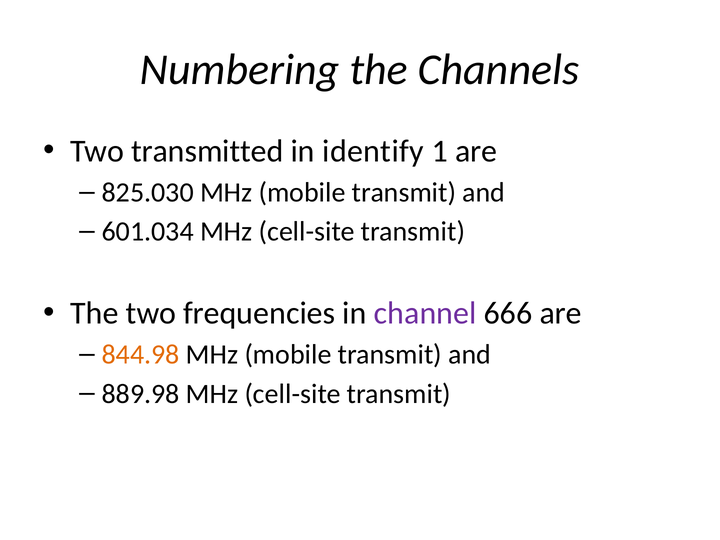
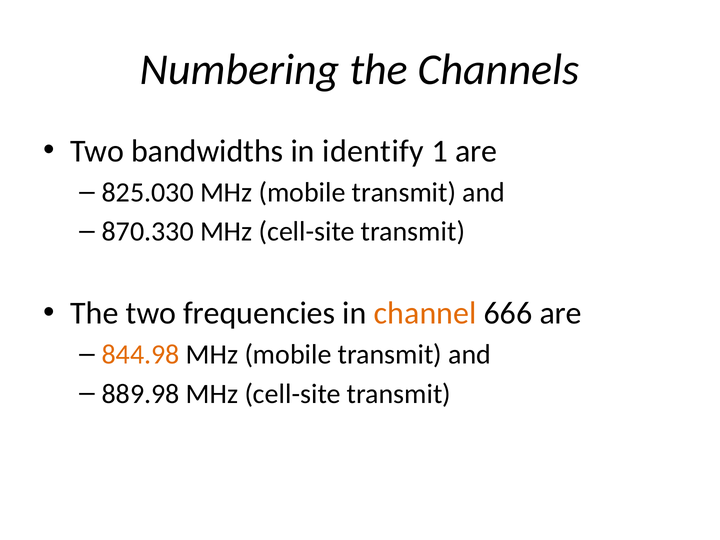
transmitted: transmitted -> bandwidths
601.034: 601.034 -> 870.330
channel colour: purple -> orange
